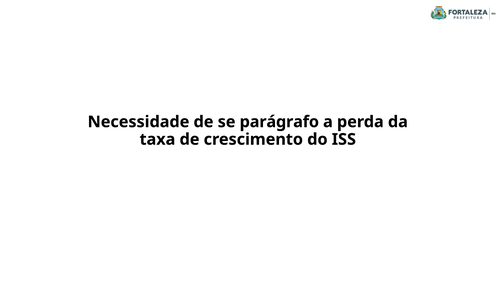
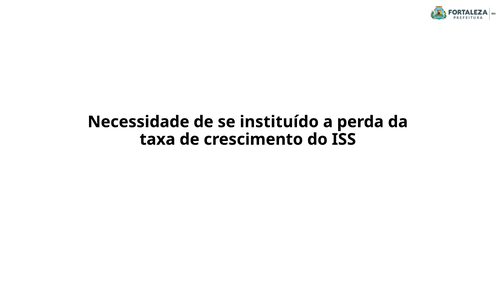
parágrafo: parágrafo -> instituído
